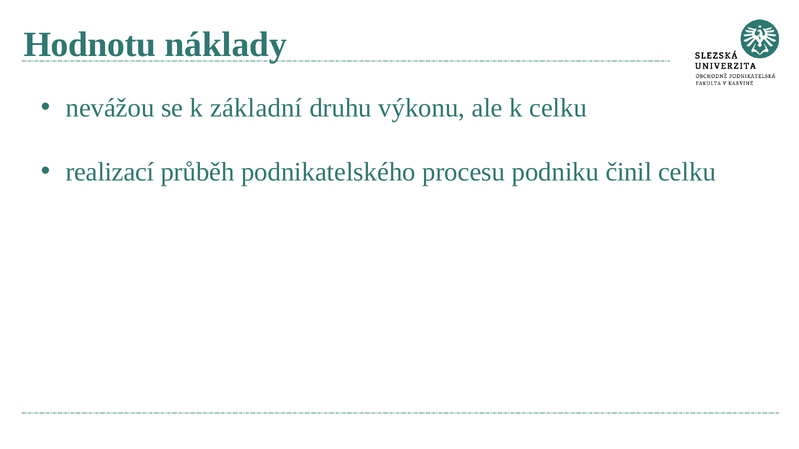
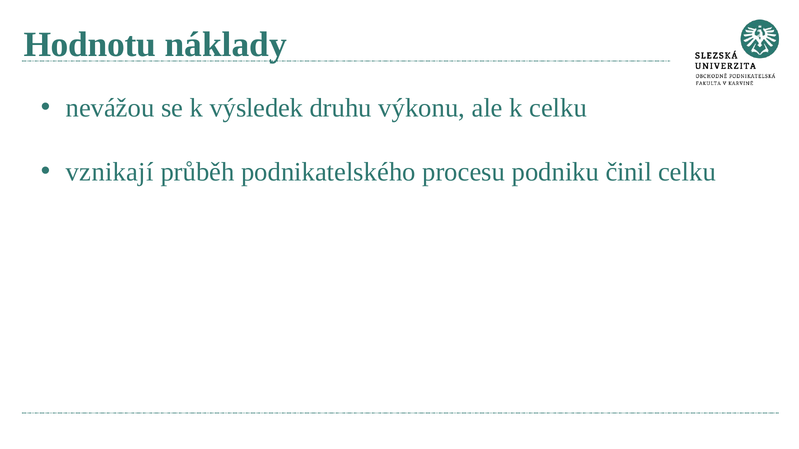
základní: základní -> výsledek
realizací: realizací -> vznikají
